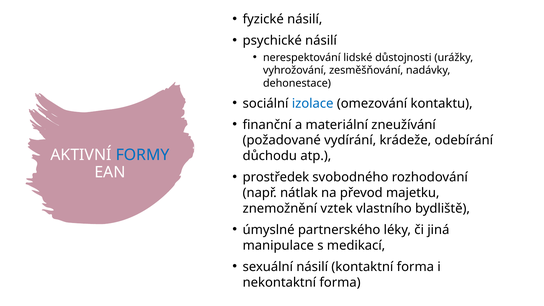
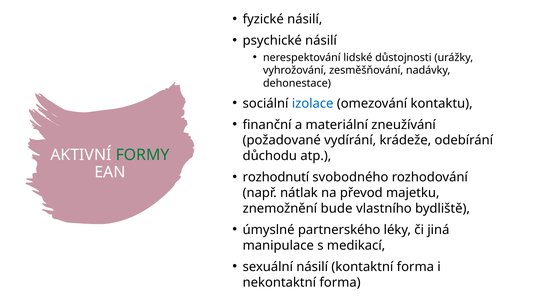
FORMY colour: blue -> green
prostředek: prostředek -> rozhodnutí
vztek: vztek -> bude
